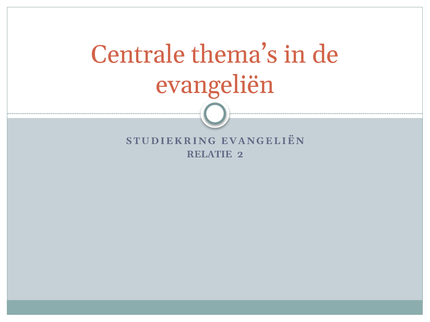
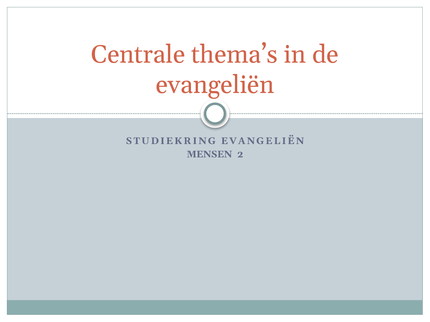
RELATIE: RELATIE -> MENSEN
